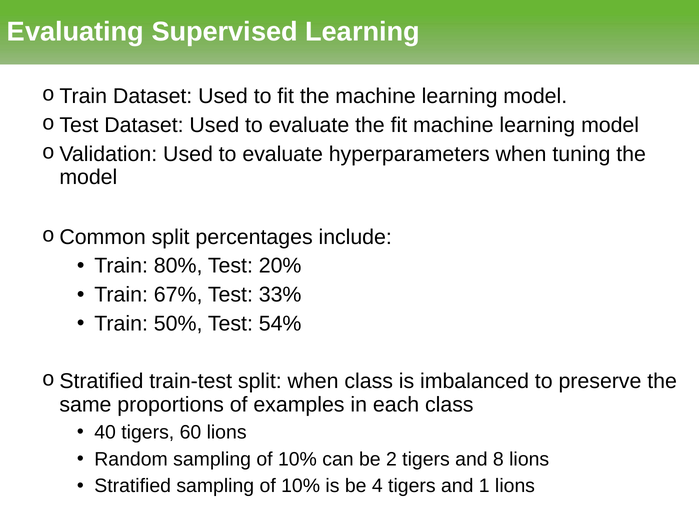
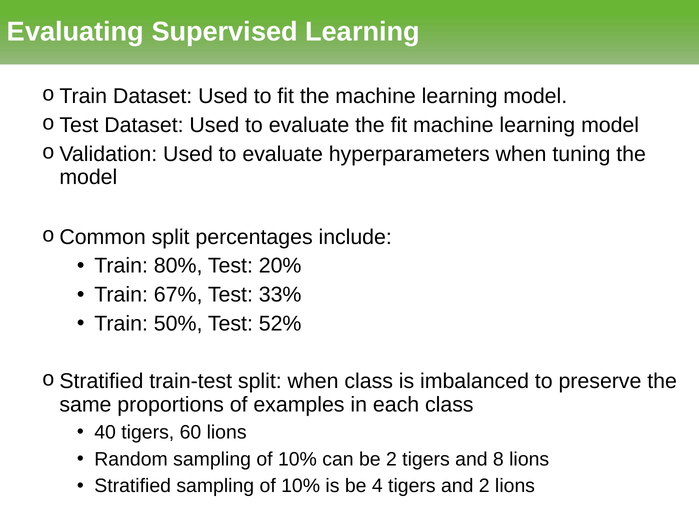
54%: 54% -> 52%
and 1: 1 -> 2
